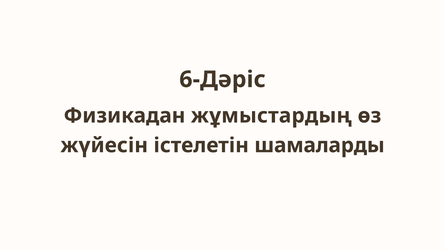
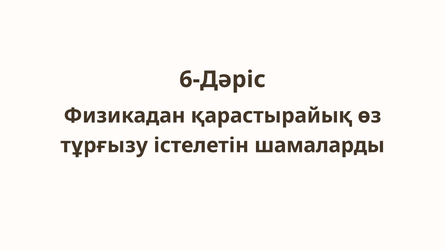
жұмыстардың: жұмыстардың -> қарастырайық
жүйесін: жүйесін -> тұрғызу
